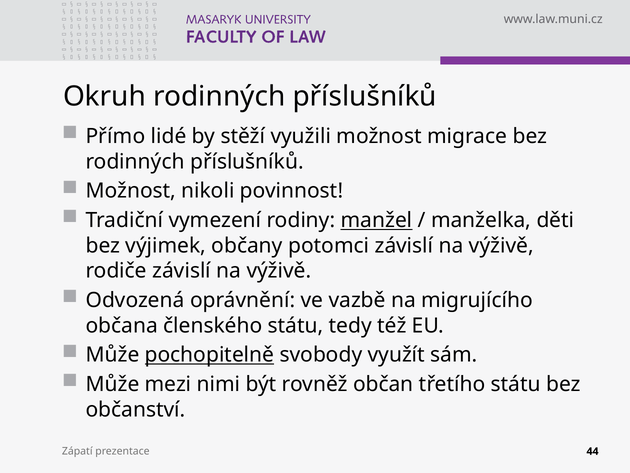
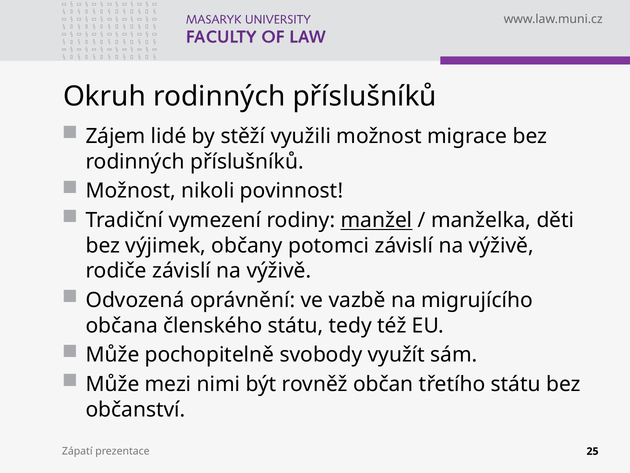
Přímo: Přímo -> Zájem
pochopitelně underline: present -> none
44: 44 -> 25
